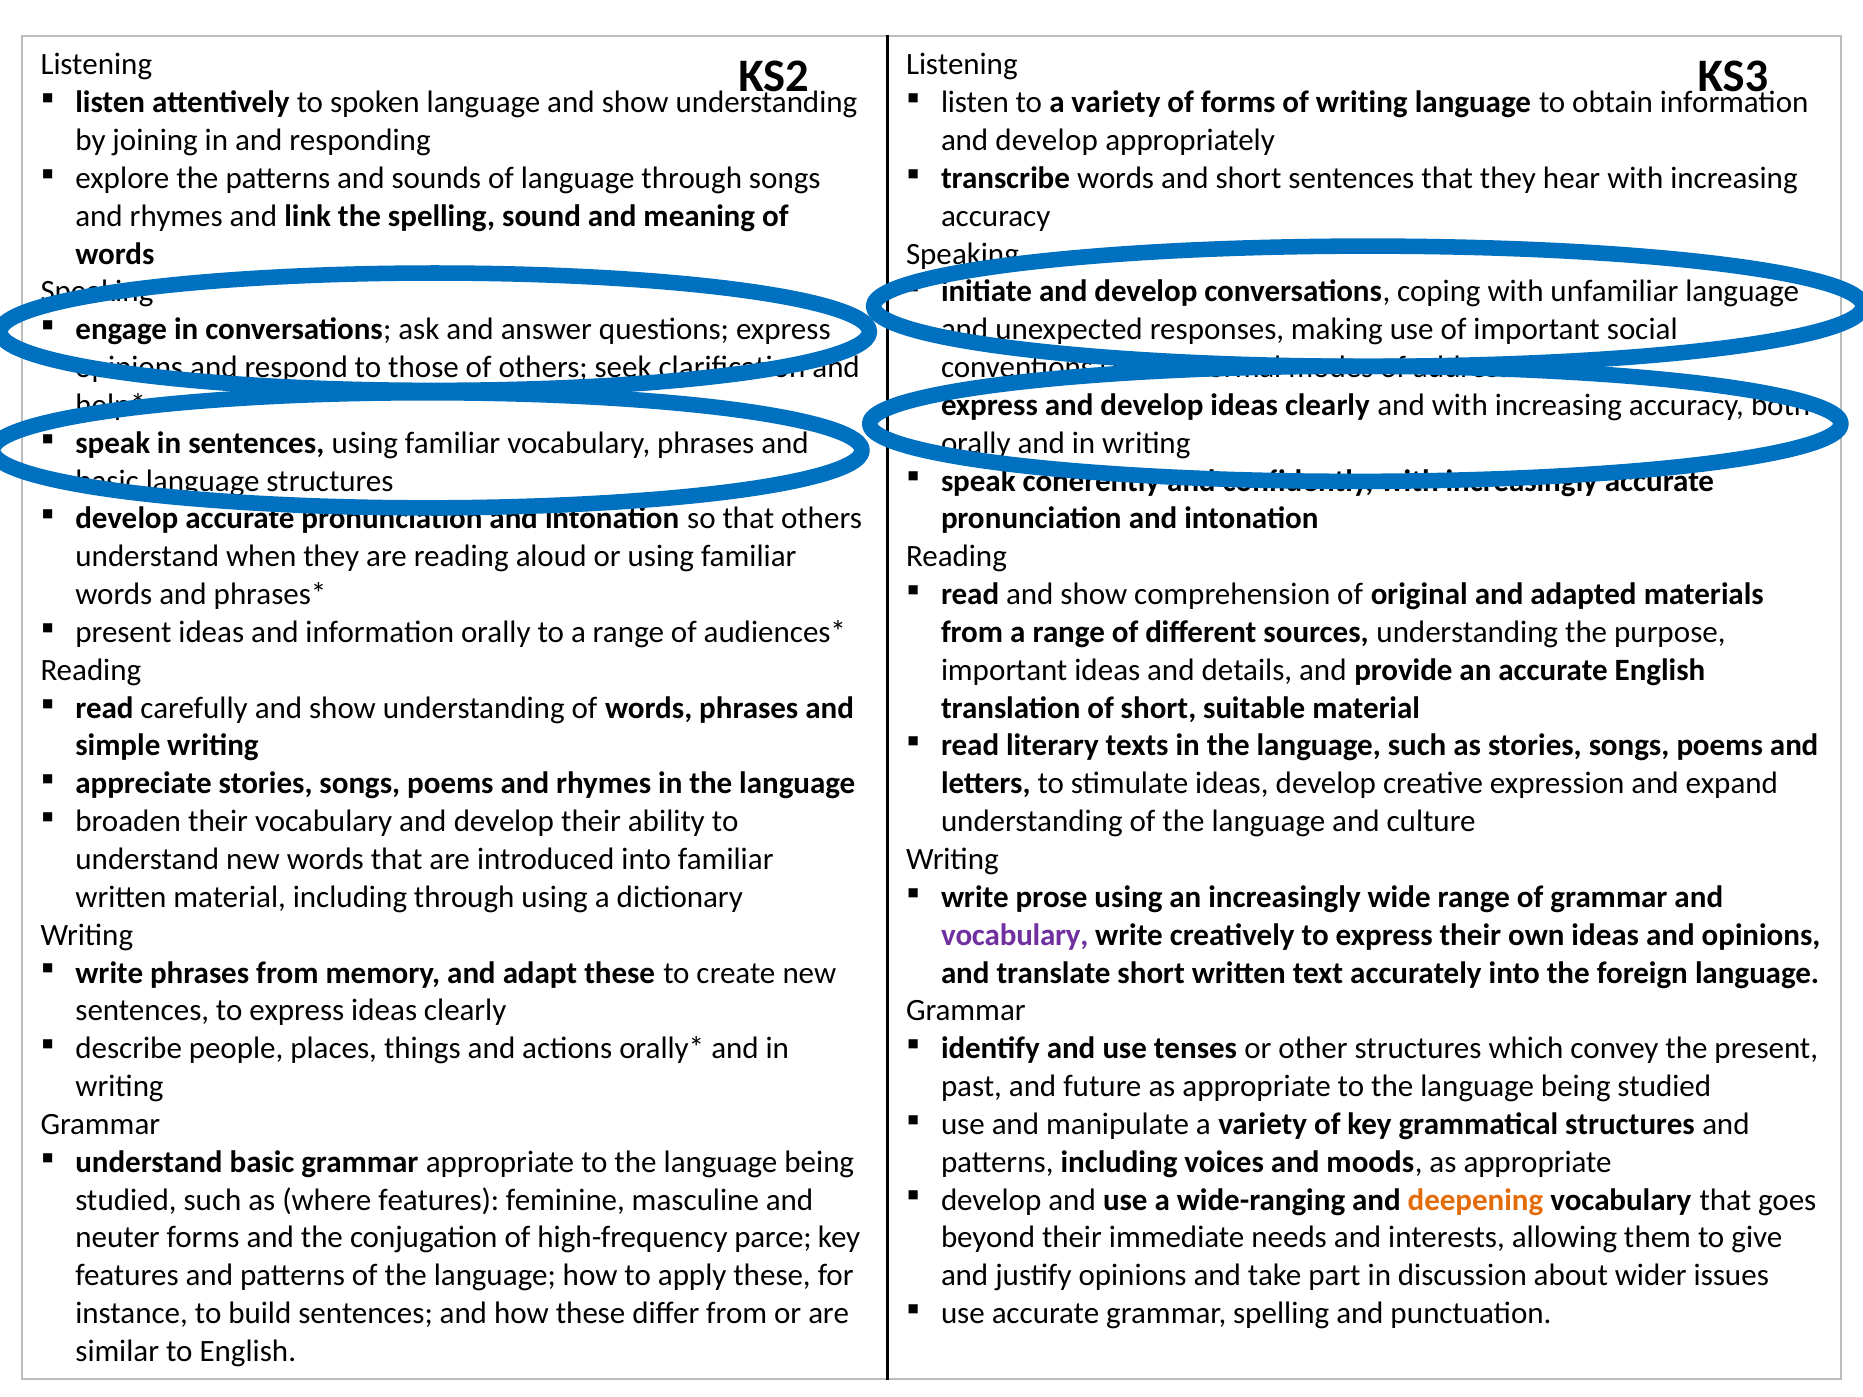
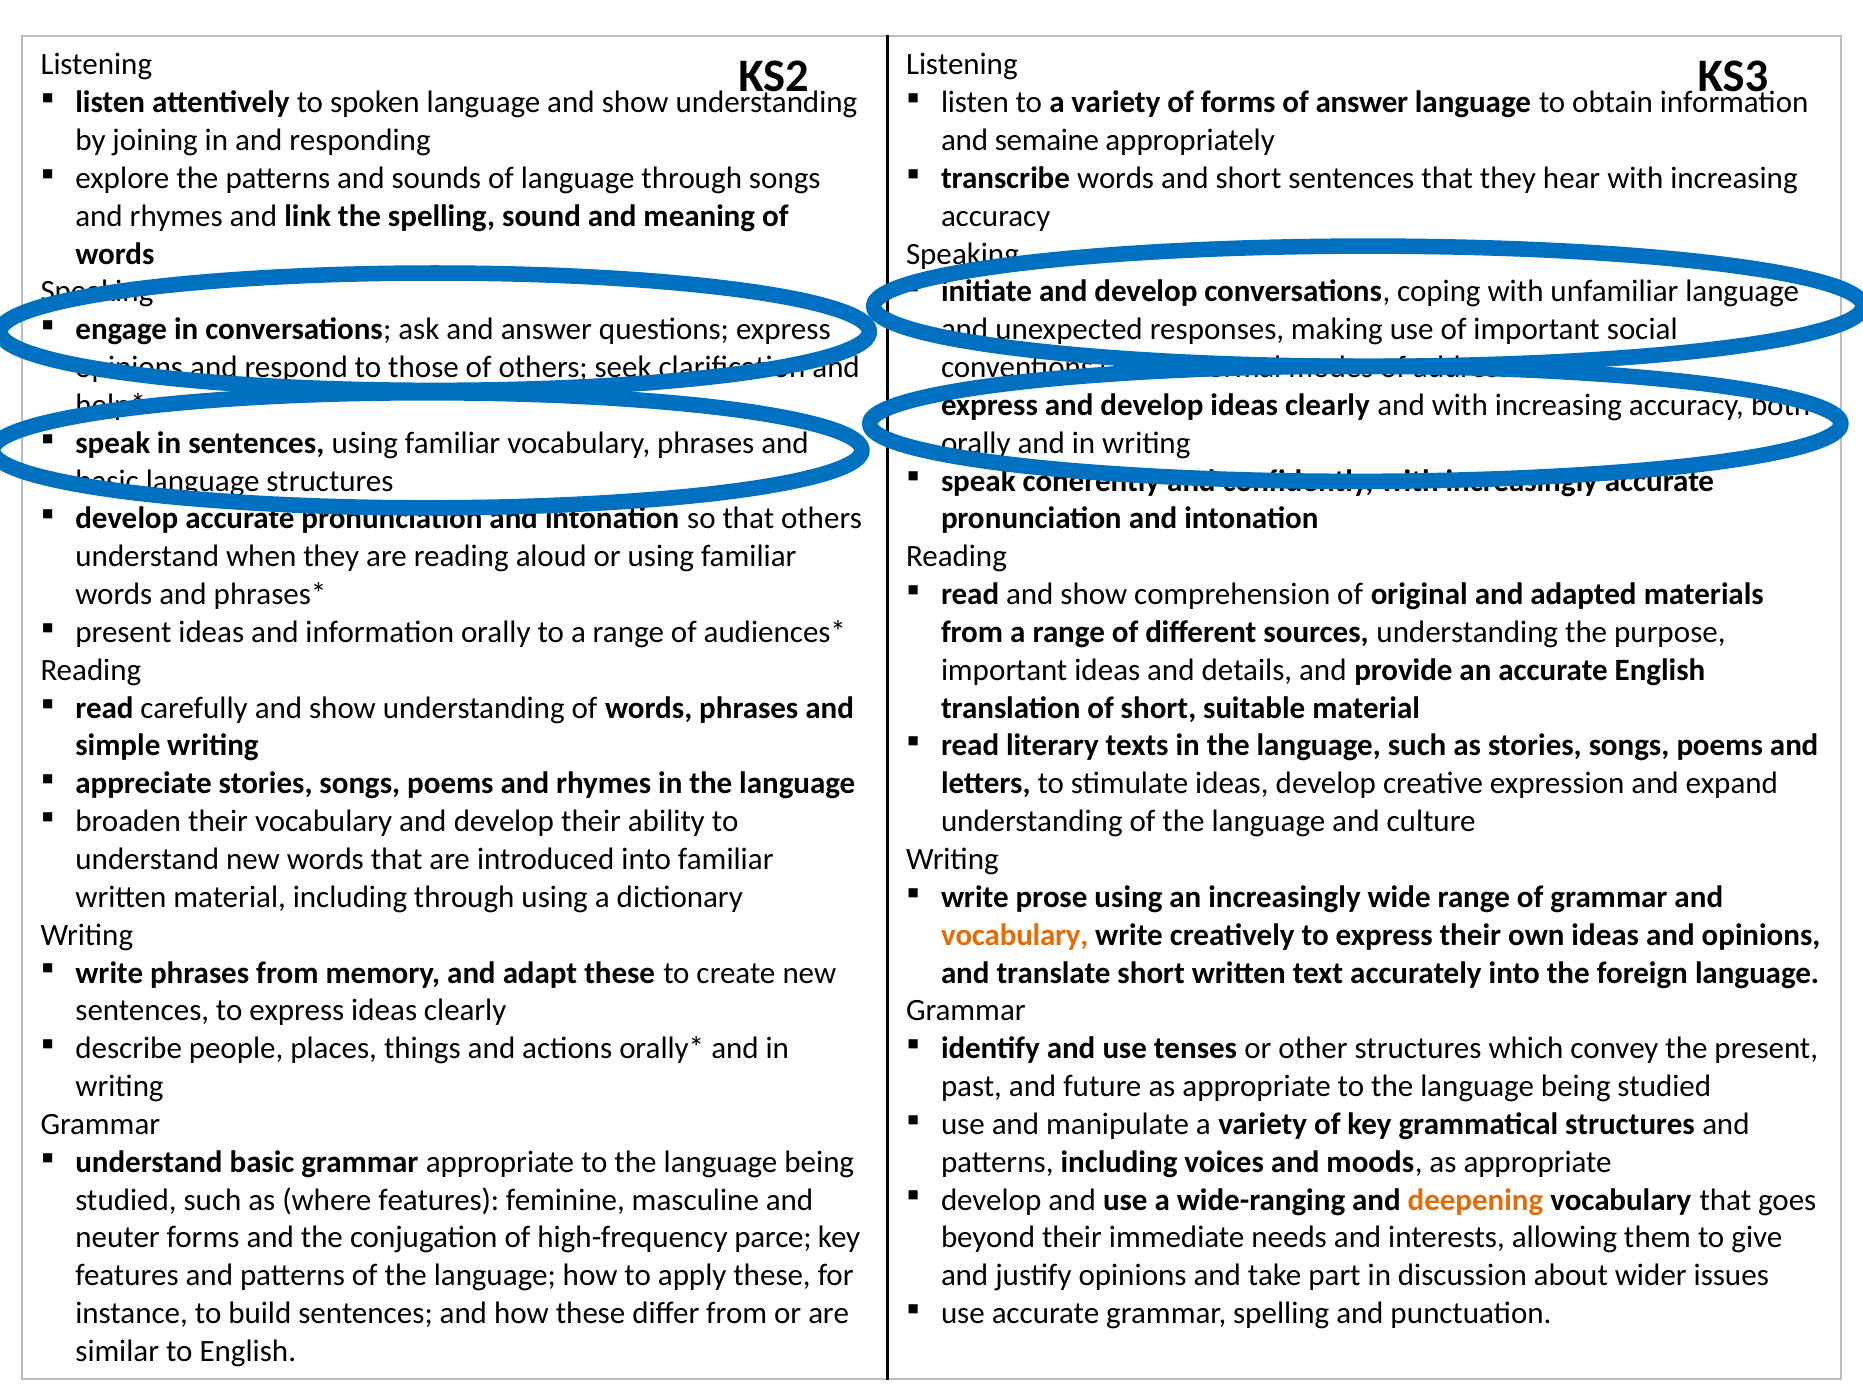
of writing: writing -> answer
develop at (1047, 140): develop -> semaine
vocabulary at (1015, 935) colour: purple -> orange
